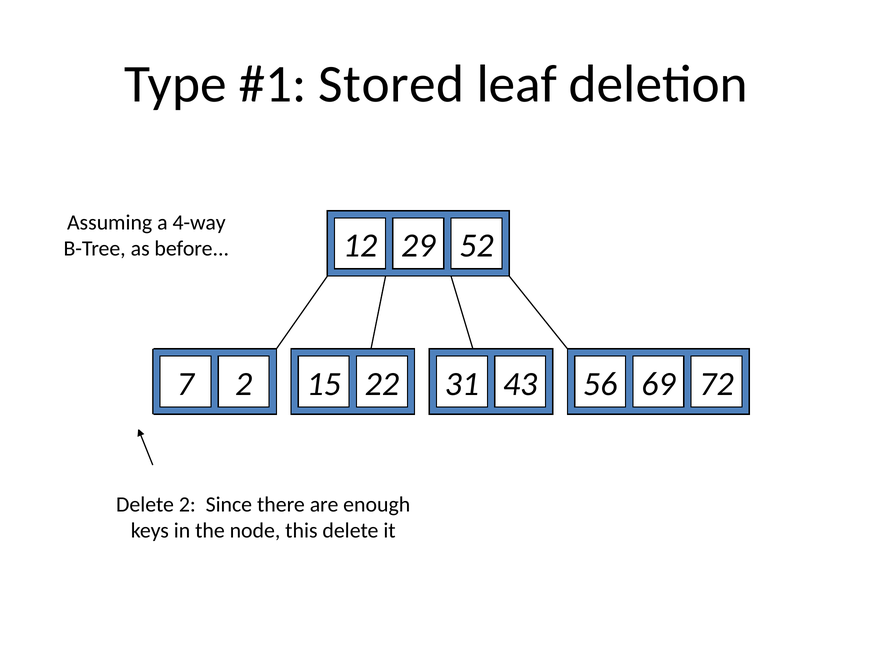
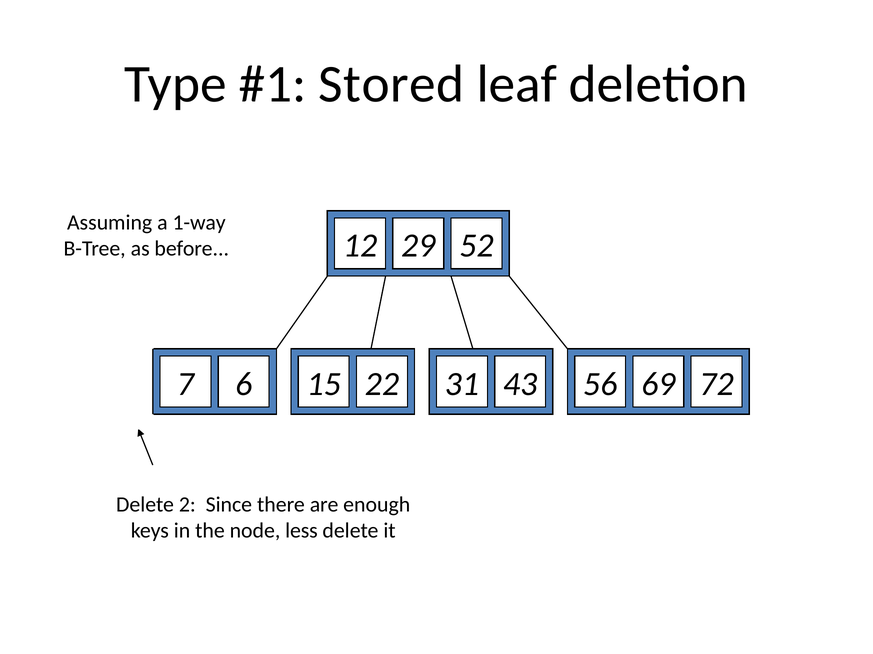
4-way: 4-way -> 1-way
7 2: 2 -> 6
this: this -> less
